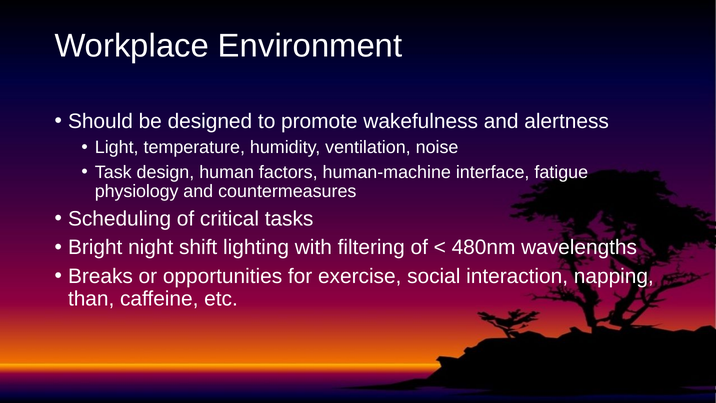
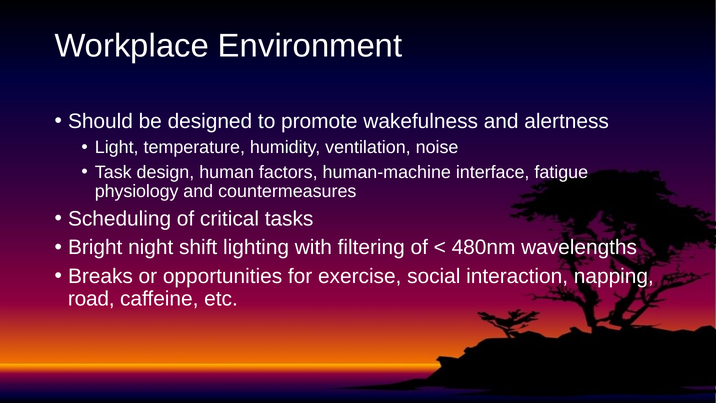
than: than -> road
